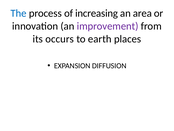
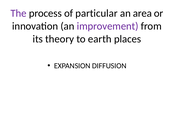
The colour: blue -> purple
increasing: increasing -> particular
occurs: occurs -> theory
